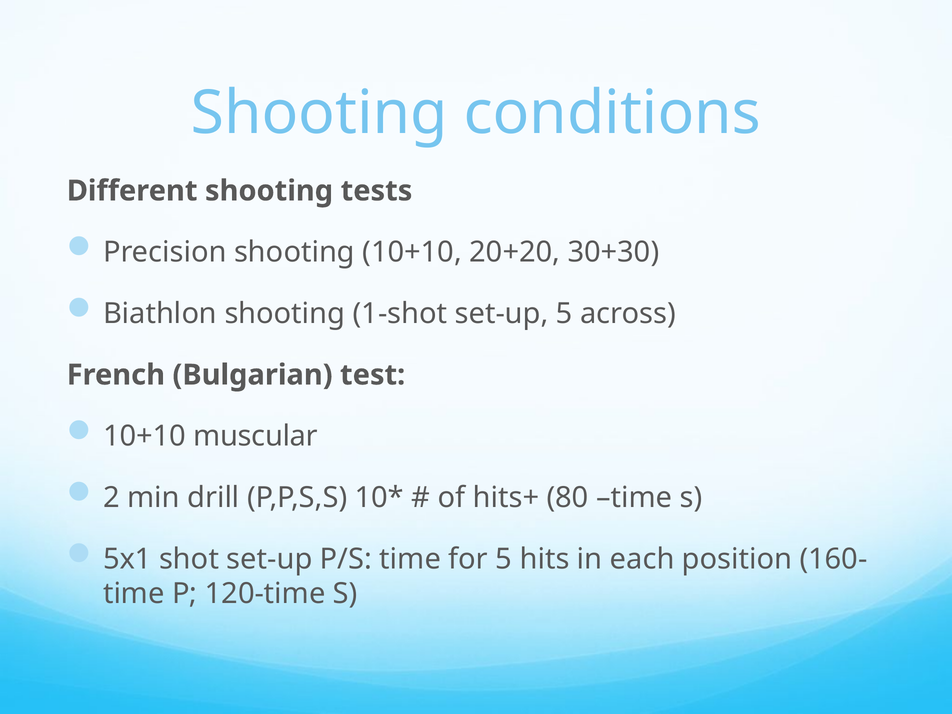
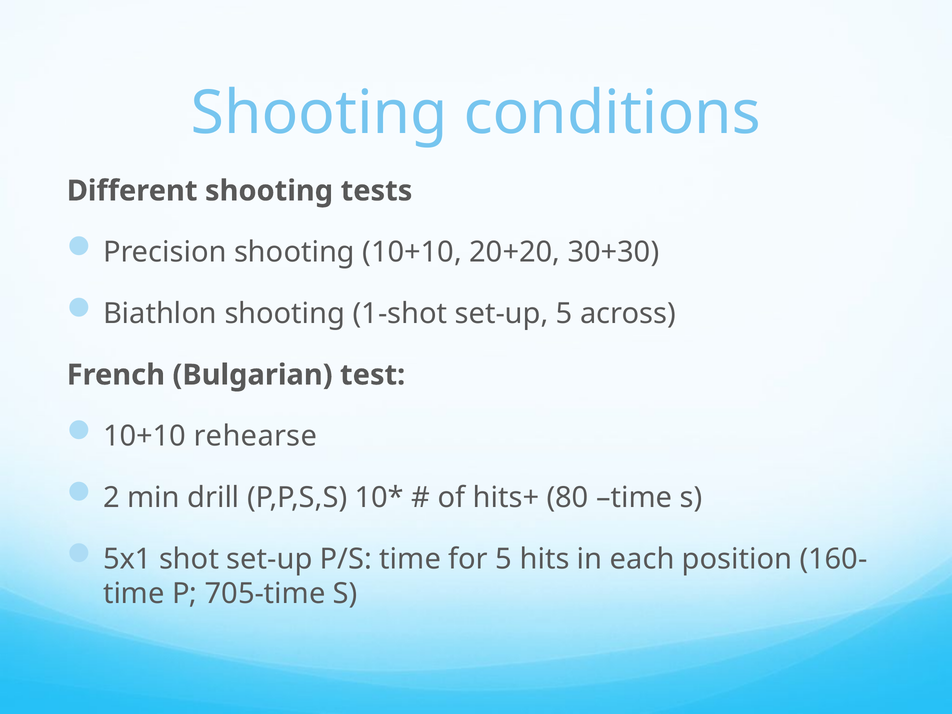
muscular: muscular -> rehearse
120-time: 120-time -> 705-time
